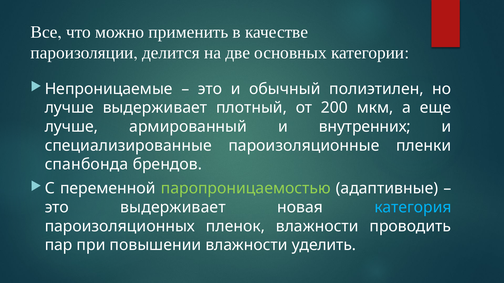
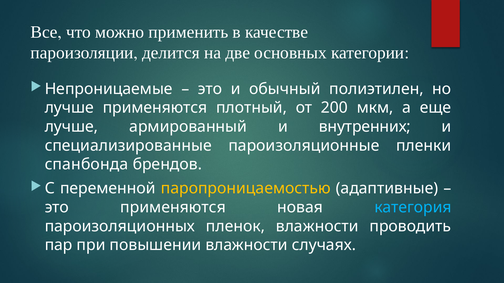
лучше выдерживает: выдерживает -> применяются
паропроницаемостью colour: light green -> yellow
это выдерживает: выдерживает -> применяются
уделить: уделить -> случаях
